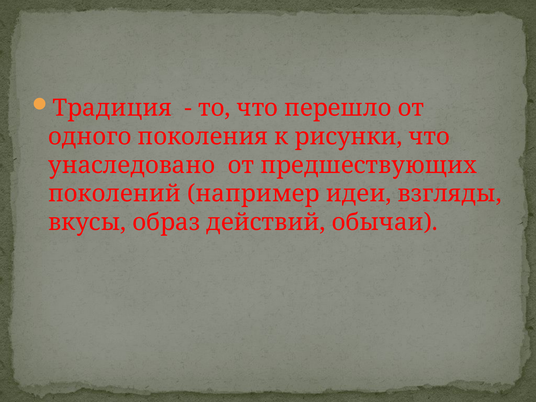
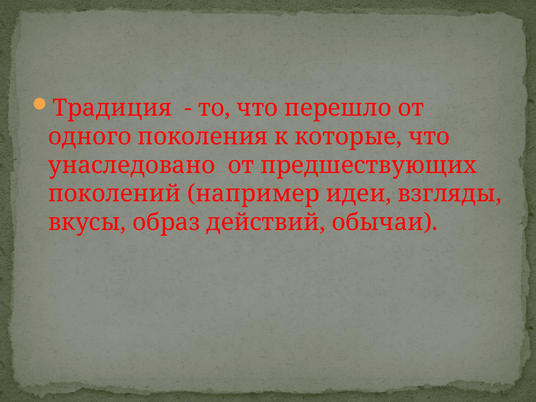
рисунки: рисунки -> которые
